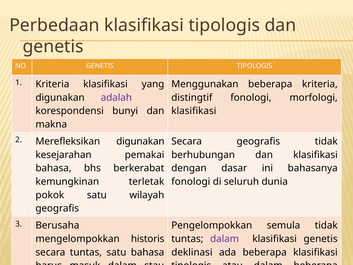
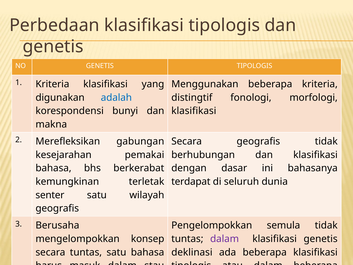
adalah colour: purple -> blue
Merefleksikan digunakan: digunakan -> gabungan
fonologi at (191, 181): fonologi -> terdapat
pokok: pokok -> senter
historis: historis -> konsep
